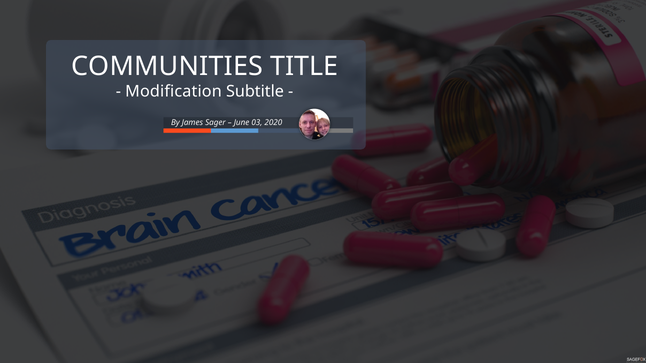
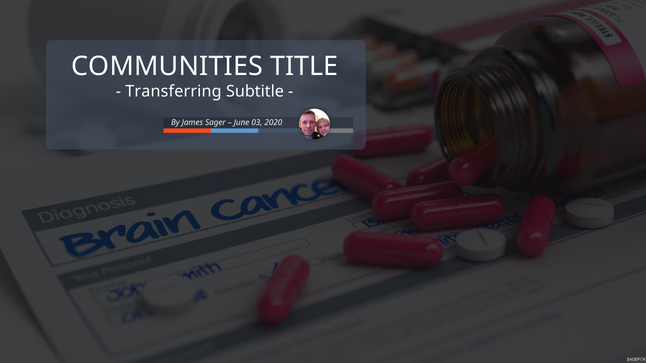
Modification: Modification -> Transferring
